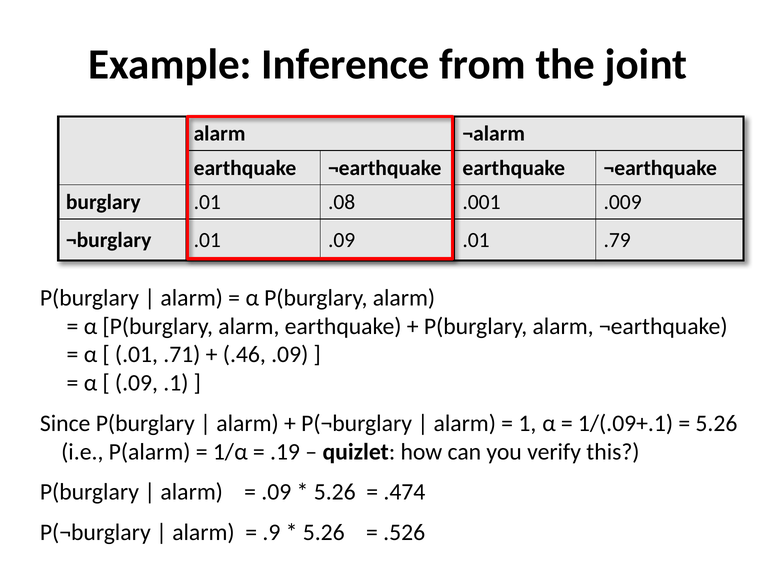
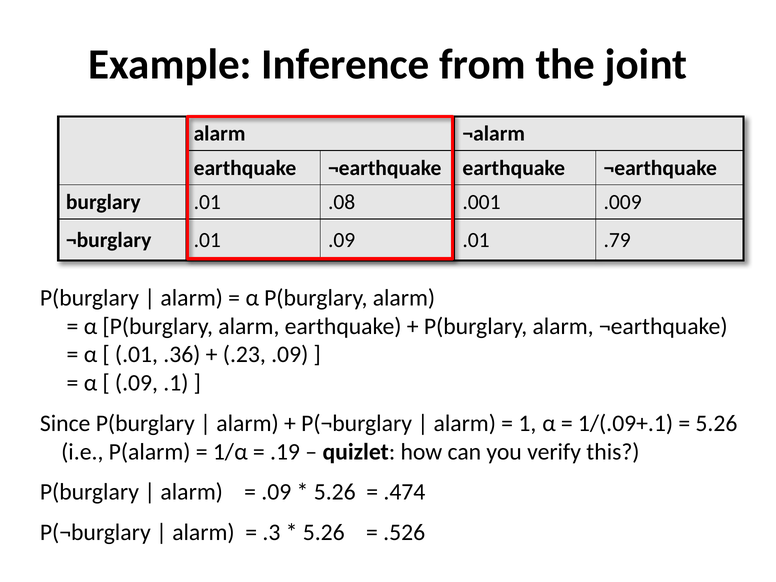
.71: .71 -> .36
.46: .46 -> .23
.9: .9 -> .3
